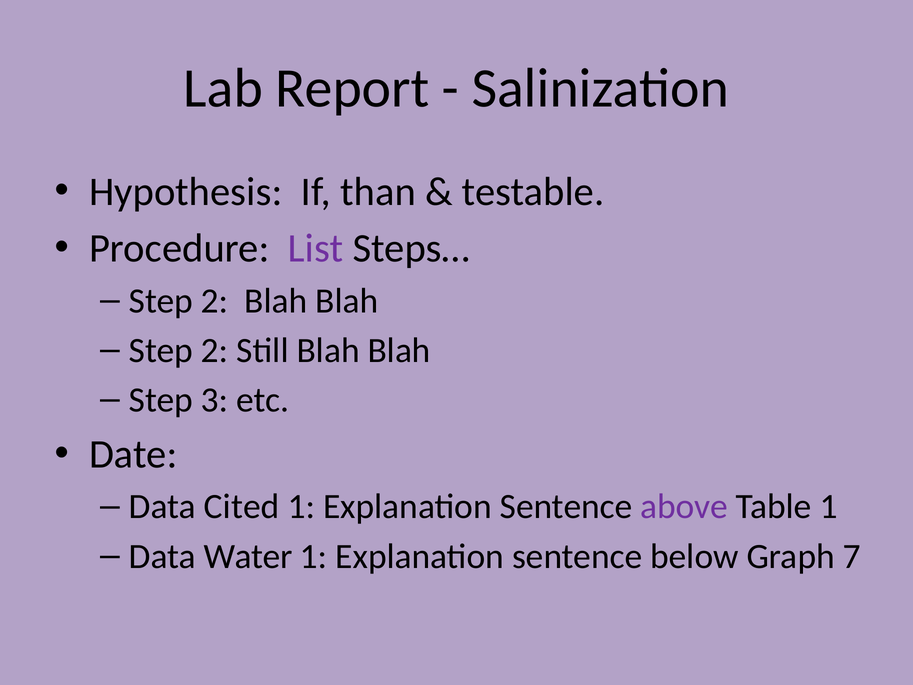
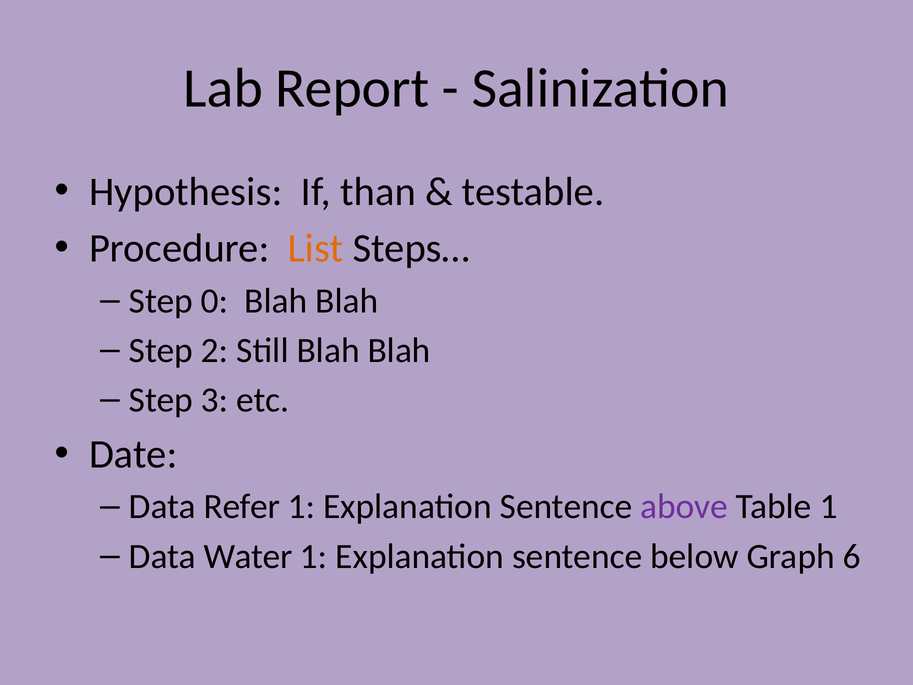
List colour: purple -> orange
2 at (215, 301): 2 -> 0
Cited: Cited -> Refer
7: 7 -> 6
